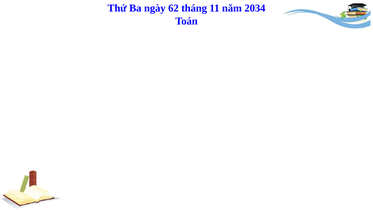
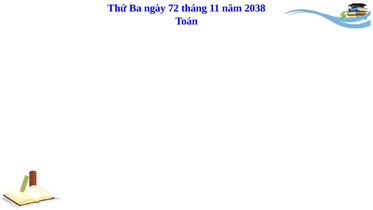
62: 62 -> 72
2034: 2034 -> 2038
